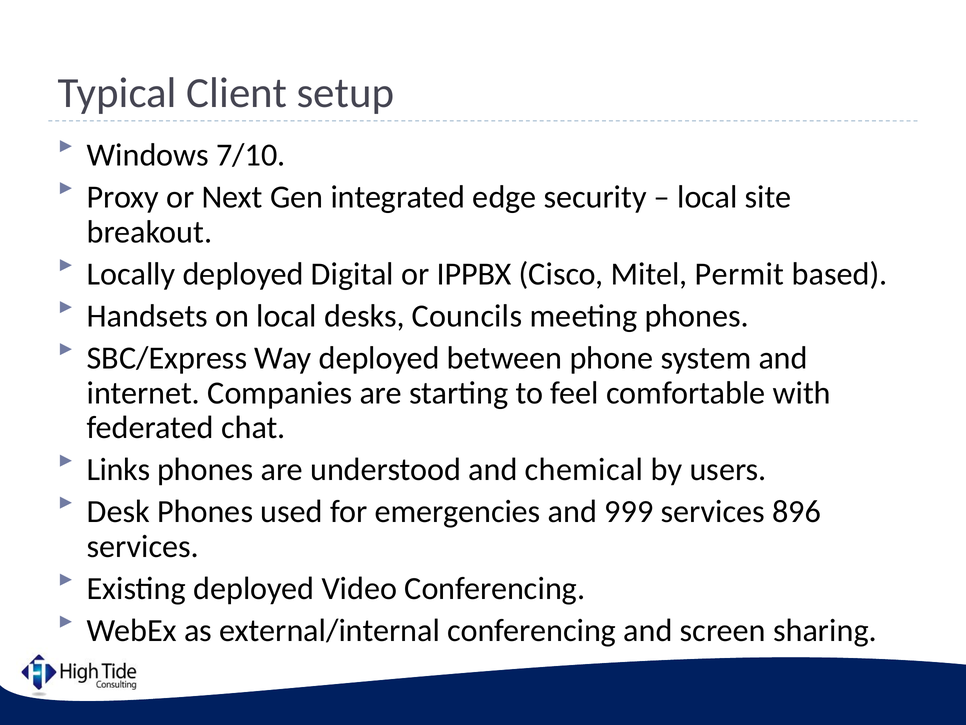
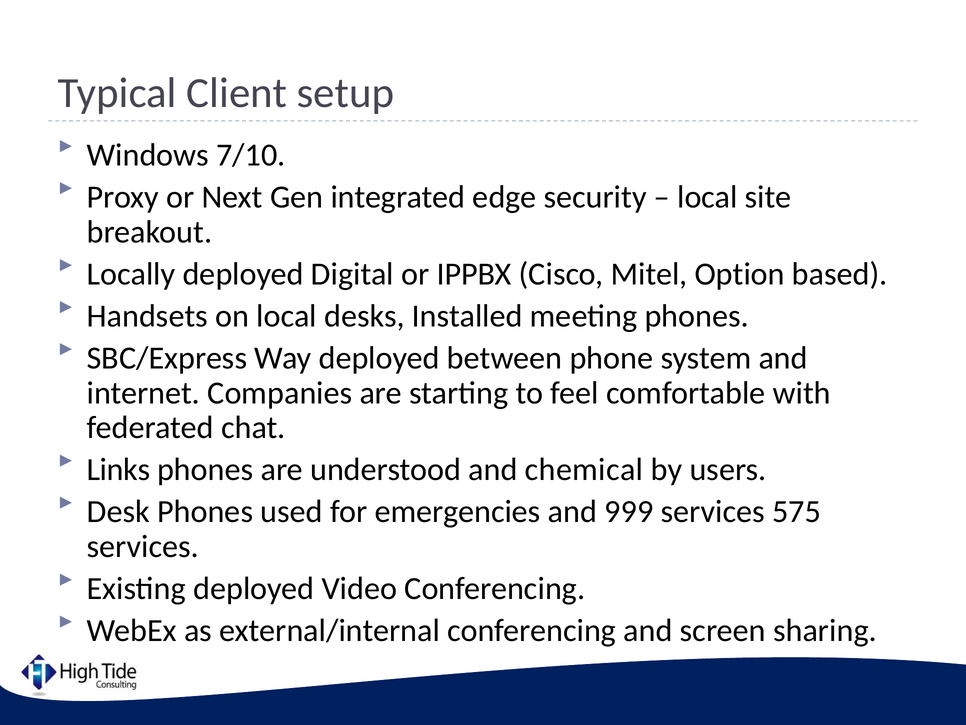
Permit: Permit -> Option
Councils: Councils -> Installed
896: 896 -> 575
